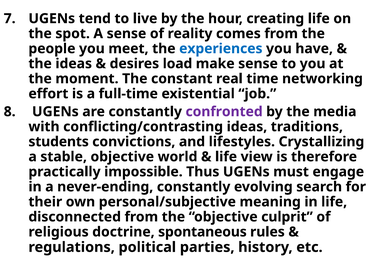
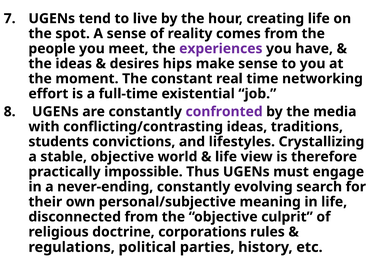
experiences colour: blue -> purple
load: load -> hips
spontaneous: spontaneous -> corporations
